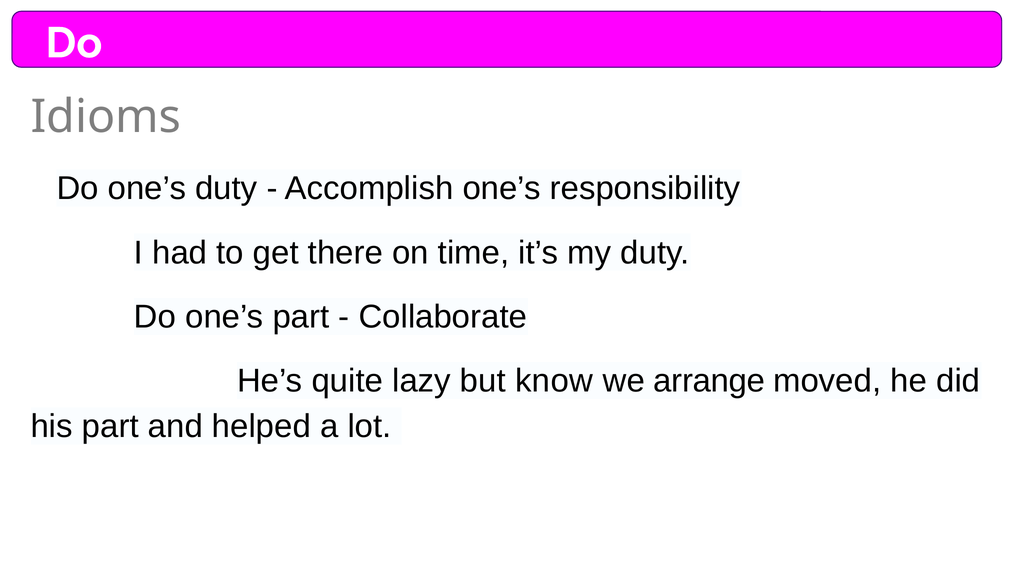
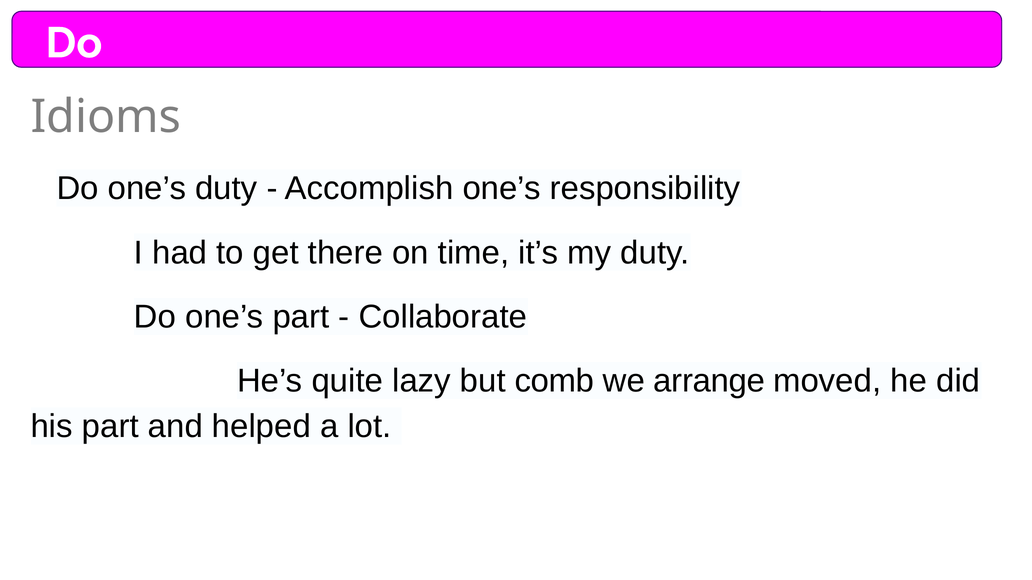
know: know -> comb
